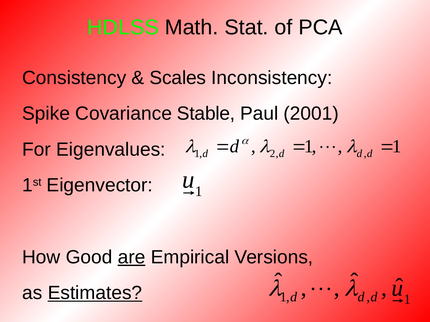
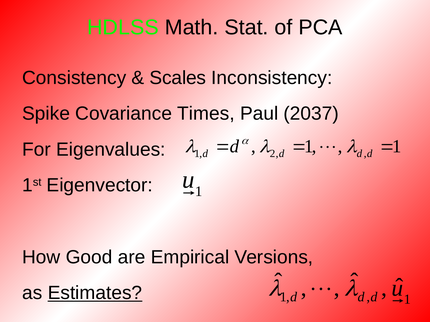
Stable: Stable -> Times
2001: 2001 -> 2037
are underline: present -> none
